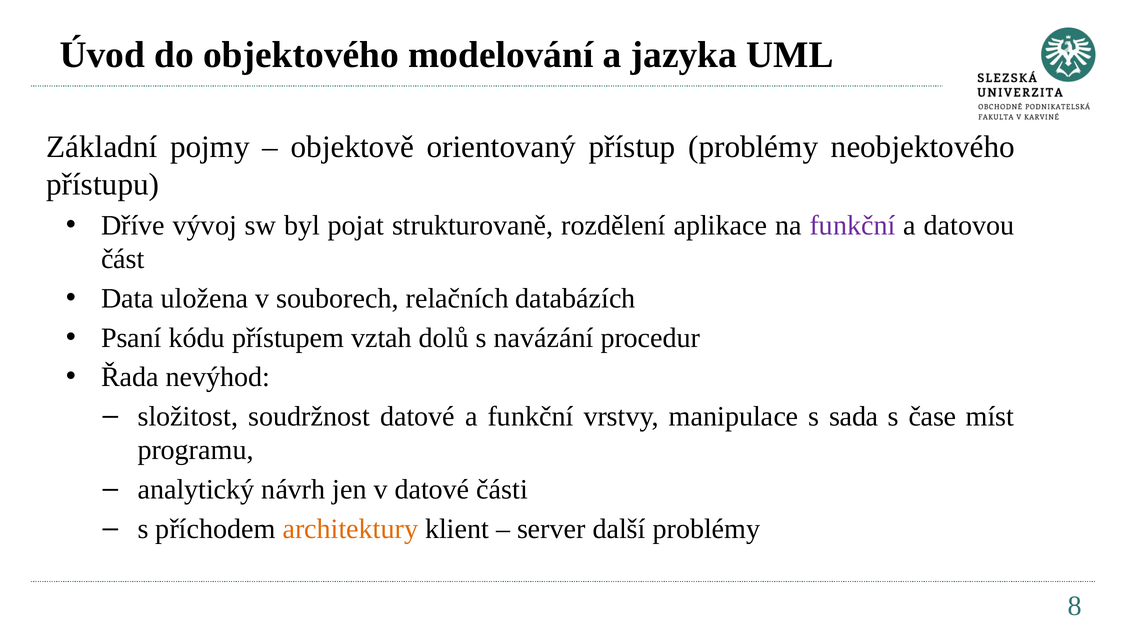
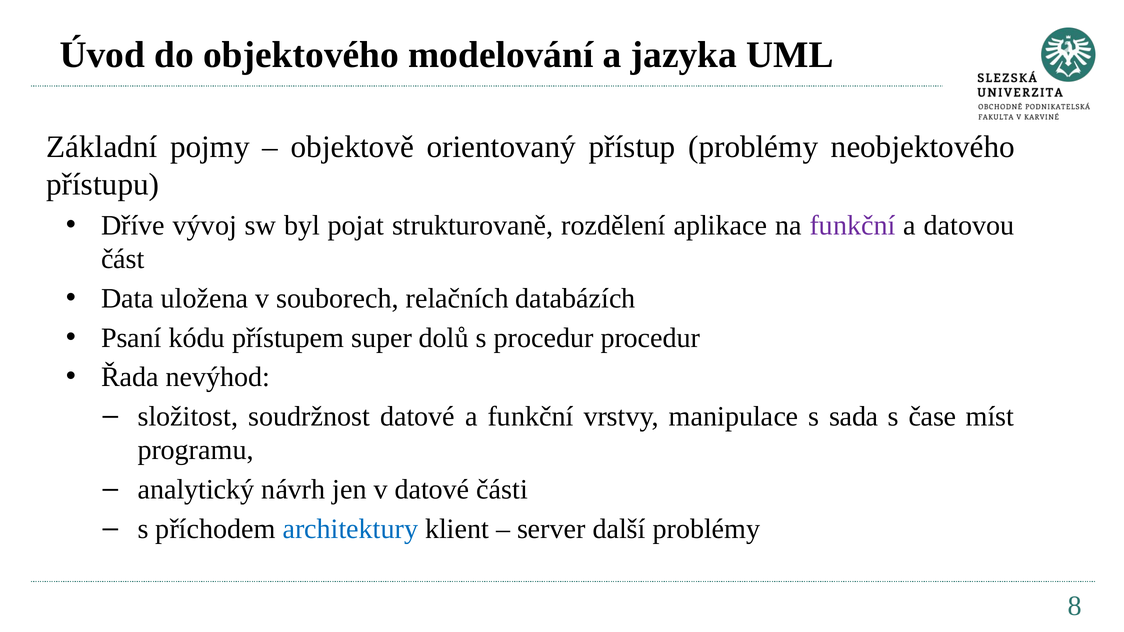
vztah: vztah -> super
s navázání: navázání -> procedur
architektury colour: orange -> blue
